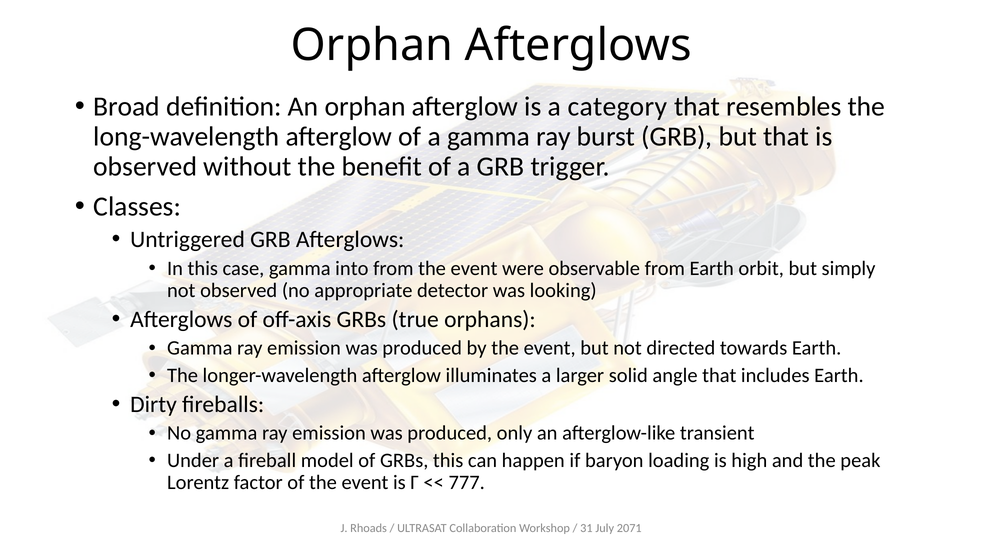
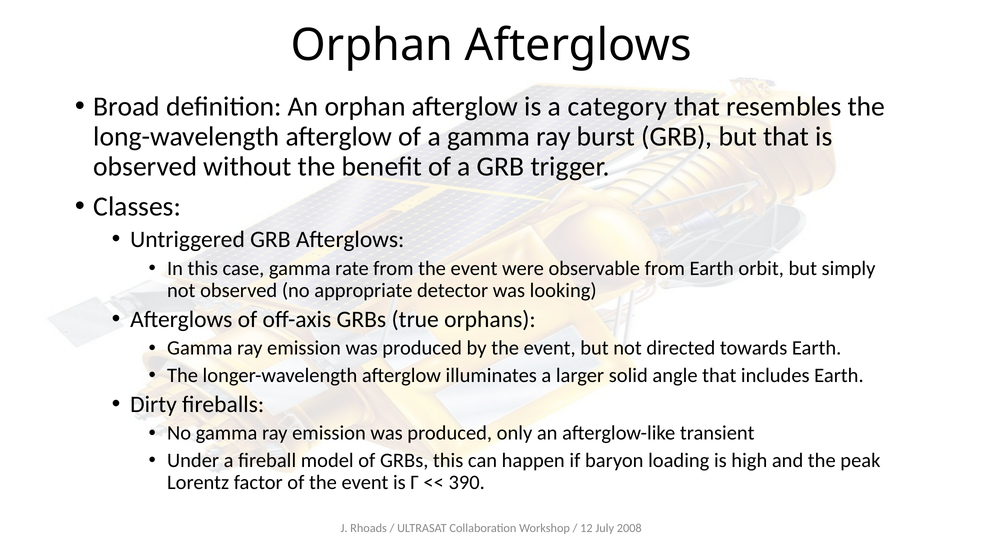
into: into -> rate
777: 777 -> 390
31: 31 -> 12
2071: 2071 -> 2008
